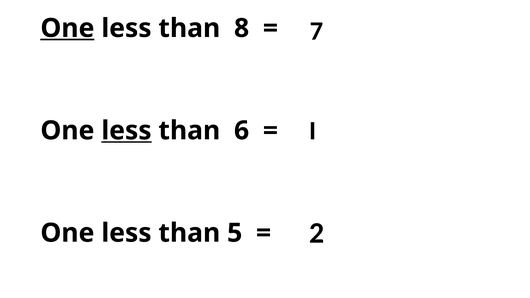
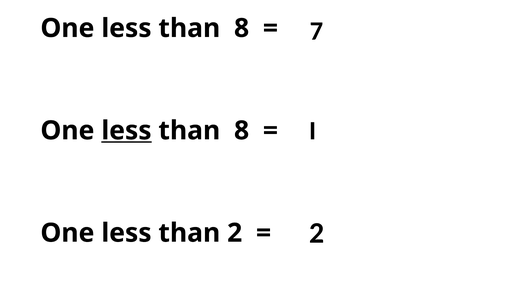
One at (67, 28) underline: present -> none
6 at (242, 131): 6 -> 8
than 5: 5 -> 2
